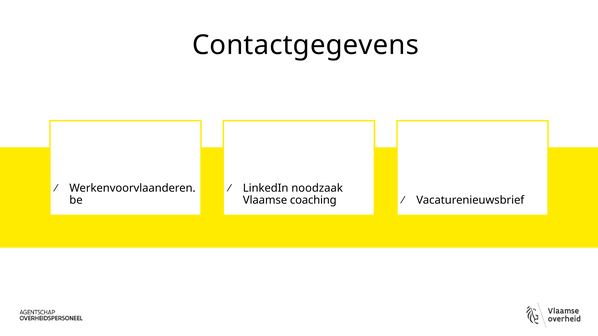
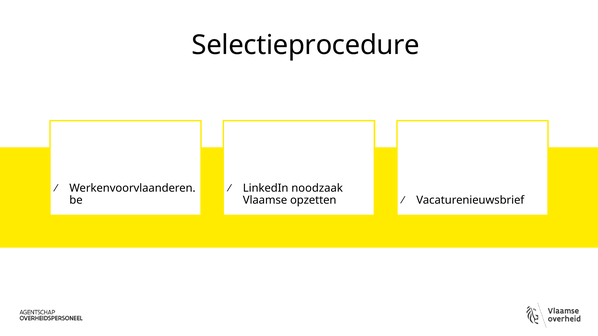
Contactgegevens: Contactgegevens -> Selectieprocedure
coaching: coaching -> opzetten
